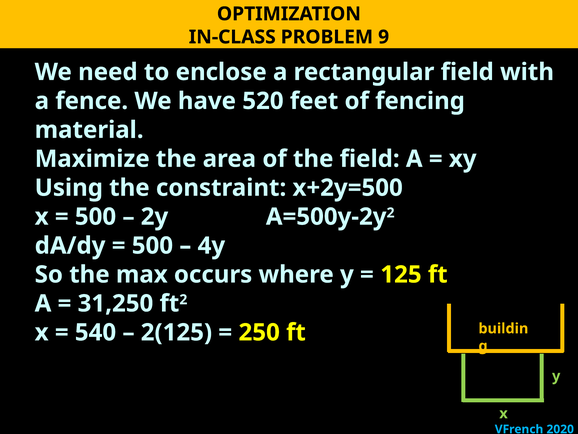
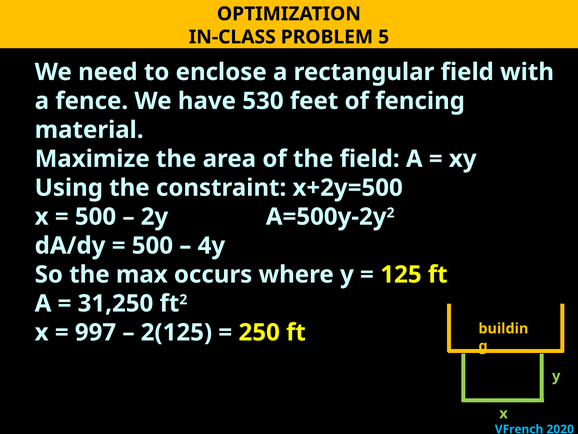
9: 9 -> 5
520: 520 -> 530
540: 540 -> 997
